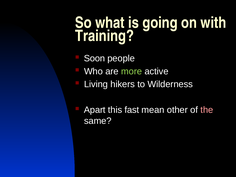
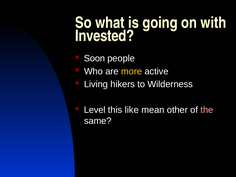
Training: Training -> Invested
more colour: light green -> yellow
Apart: Apart -> Level
fast: fast -> like
